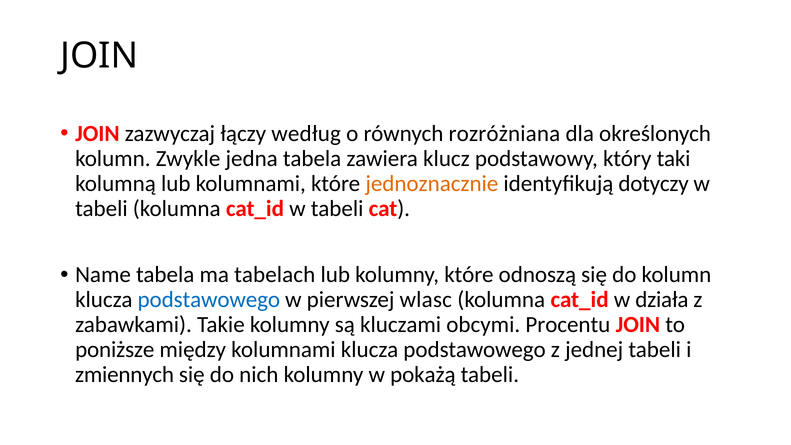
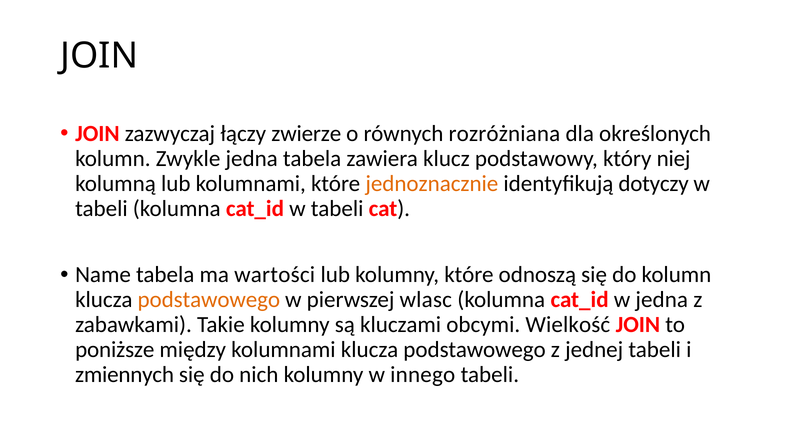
według: według -> zwierze
taki: taki -> niej
tabelach: tabelach -> wartości
podstawowego at (209, 300) colour: blue -> orange
w działa: działa -> jedna
Procentu: Procentu -> Wielkość
pokażą: pokażą -> innego
